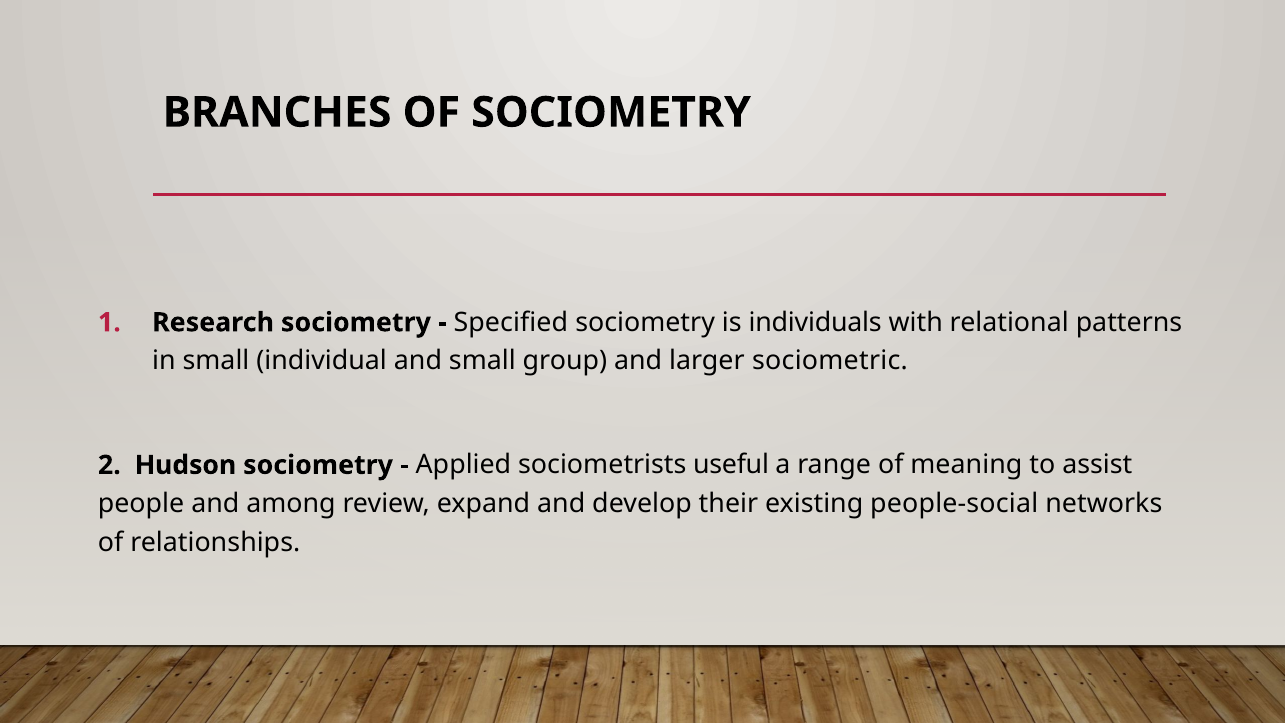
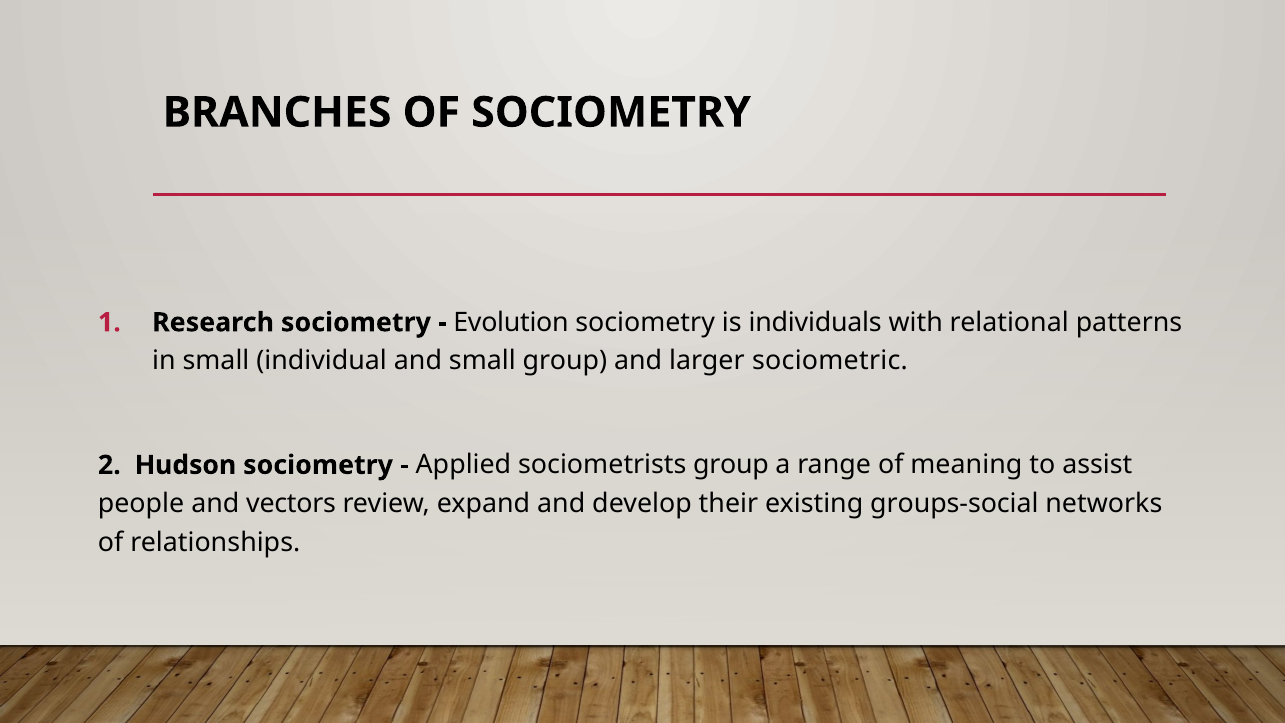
Specified: Specified -> Evolution
sociometrists useful: useful -> group
among: among -> vectors
people-social: people-social -> groups-social
